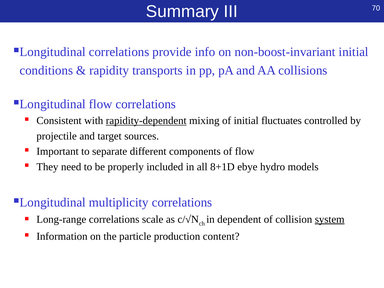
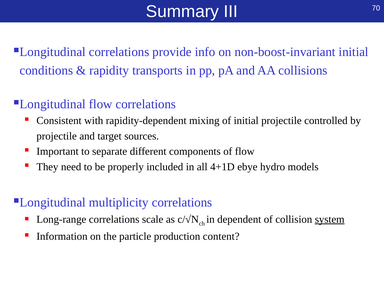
rapidity-dependent underline: present -> none
initial fluctuates: fluctuates -> projectile
8+1D: 8+1D -> 4+1D
